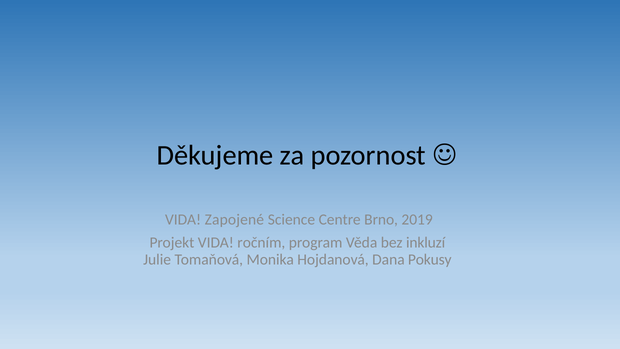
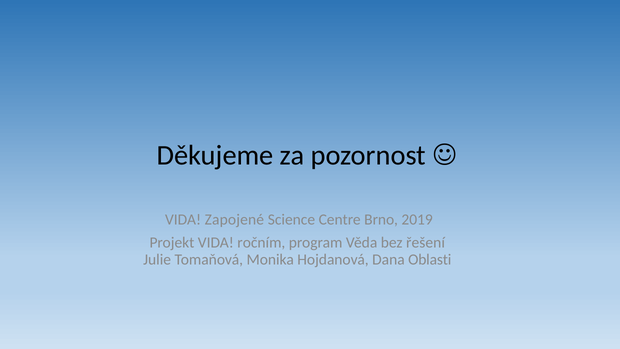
inkluzí: inkluzí -> řešení
Pokusy: Pokusy -> Oblasti
